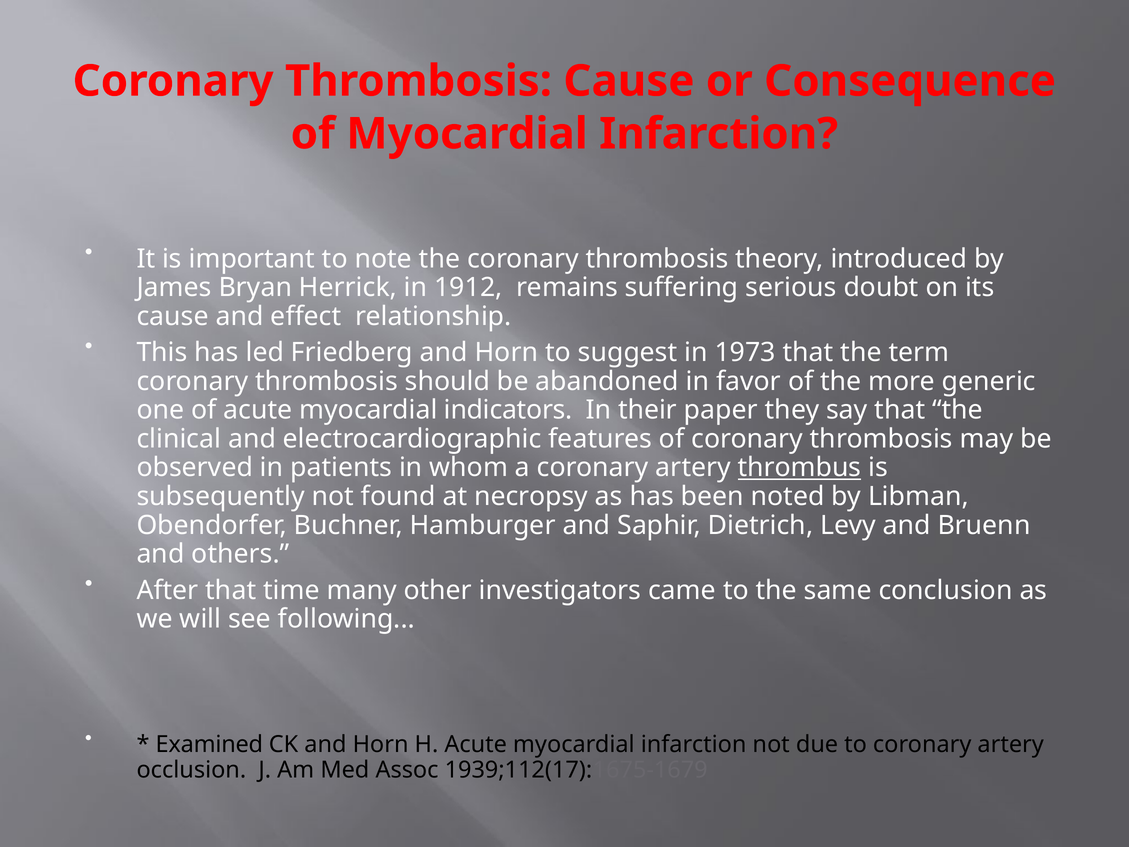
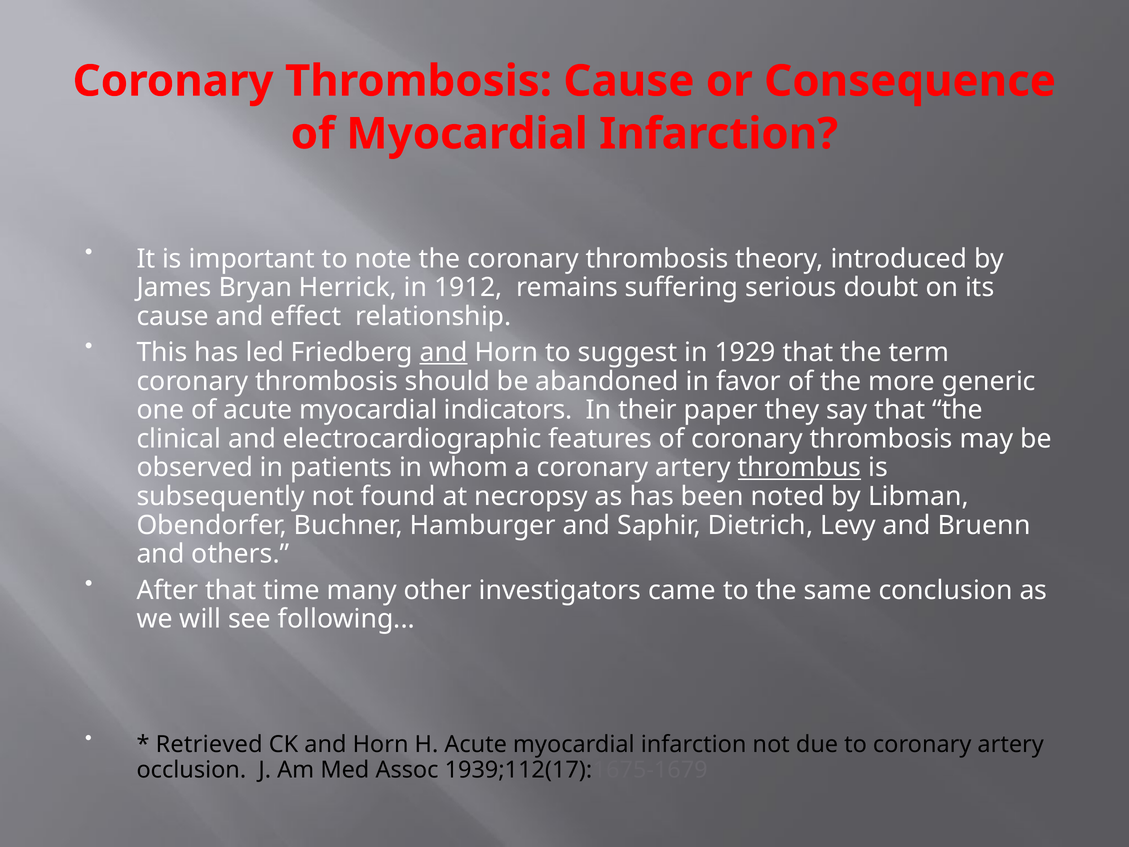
and at (444, 352) underline: none -> present
1973: 1973 -> 1929
Examined: Examined -> Retrieved
